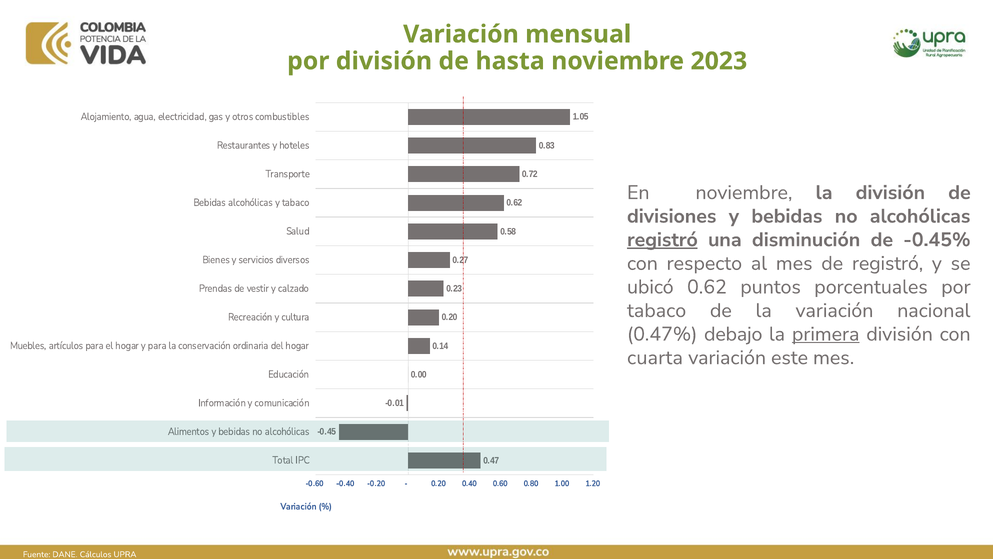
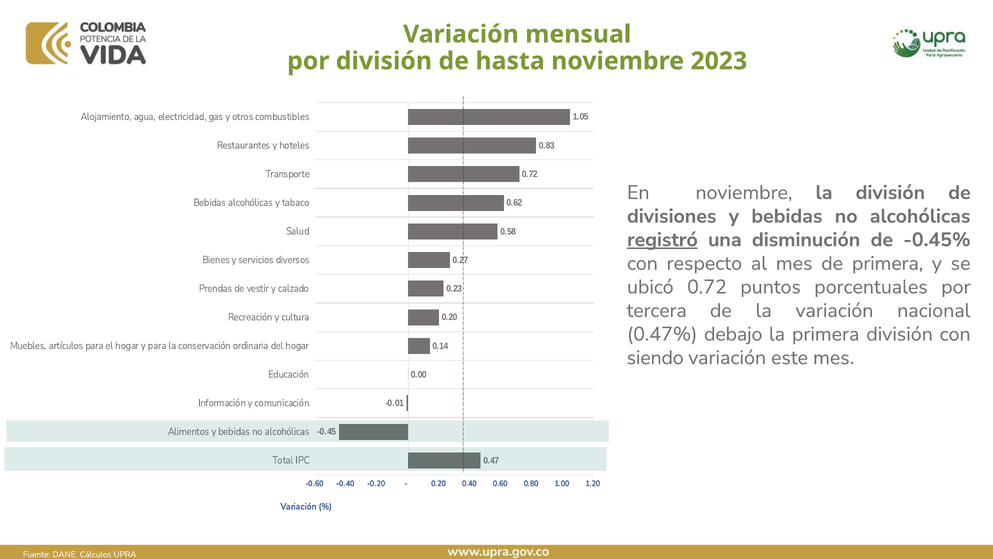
de registró: registró -> primera
ubicó 0.62: 0.62 -> 0.72
tabaco at (657, 310): tabaco -> tercera
primera at (826, 334) underline: present -> none
cuarta: cuarta -> siendo
